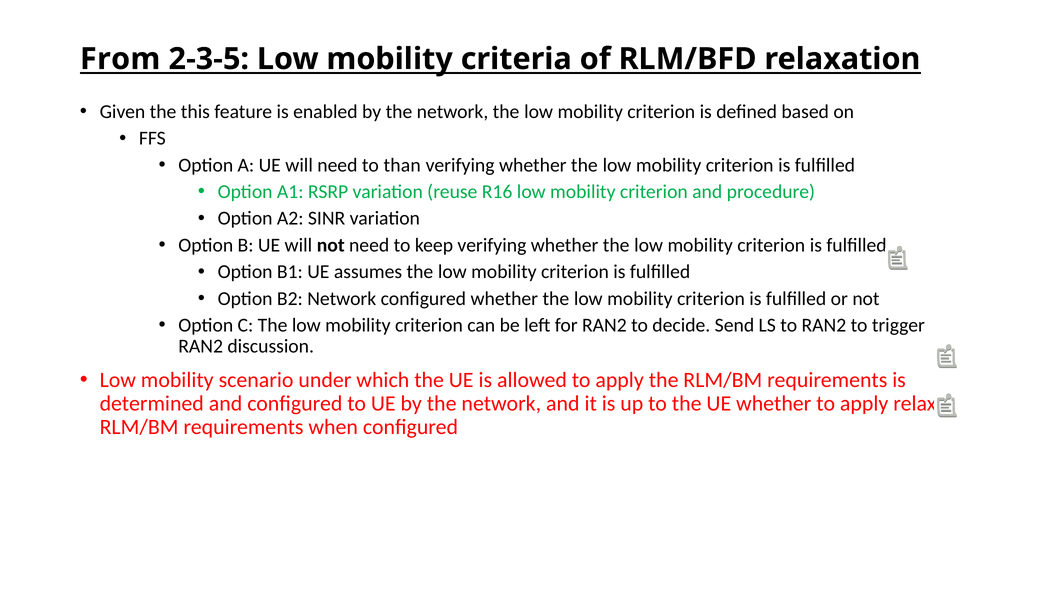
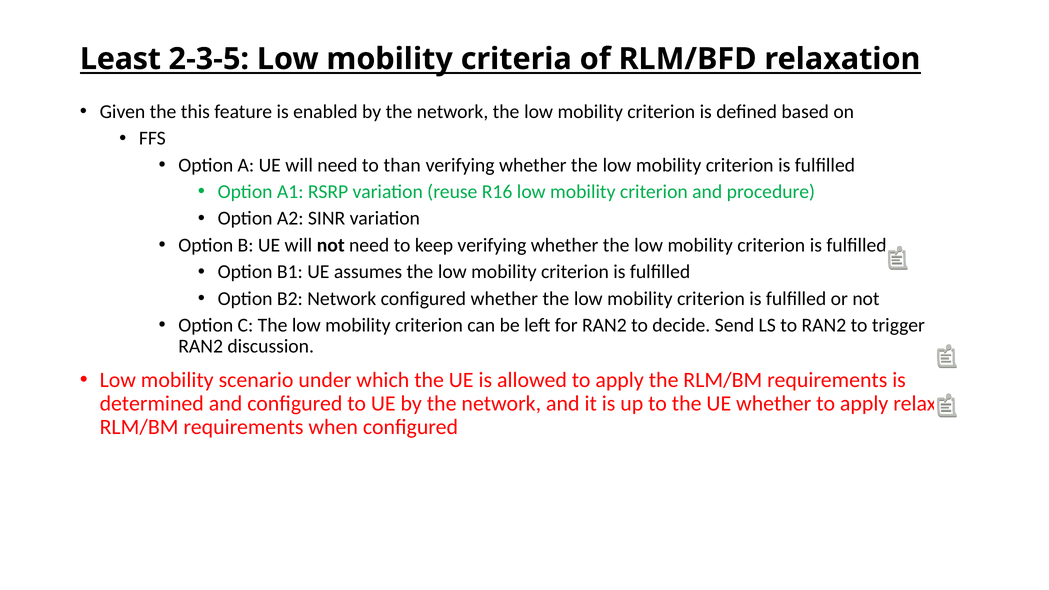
From: From -> Least
